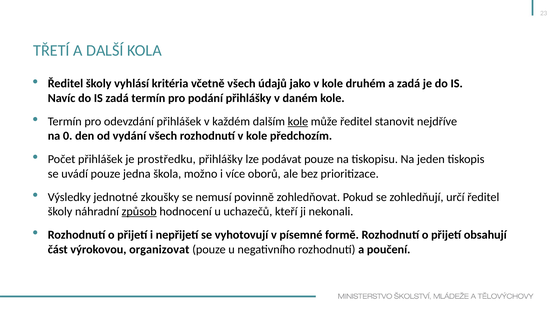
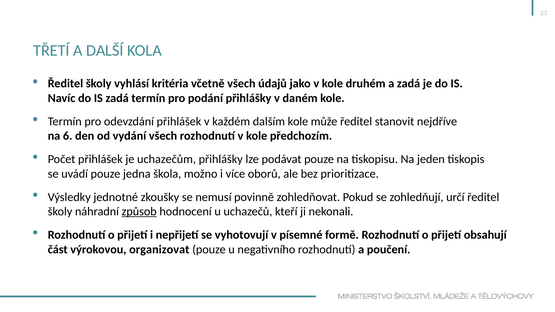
kole at (298, 122) underline: present -> none
0: 0 -> 6
prostředku: prostředku -> uchazečům
